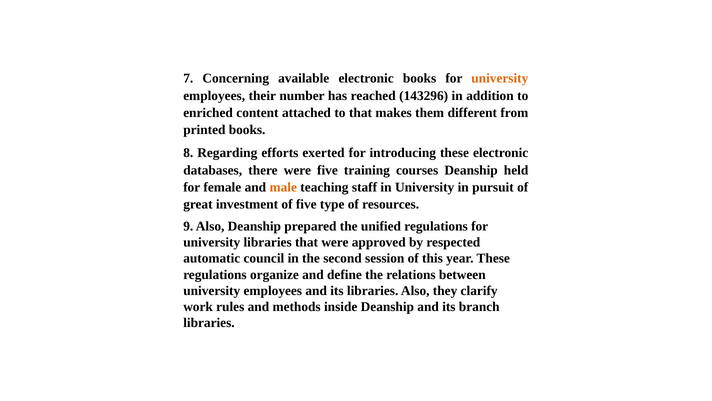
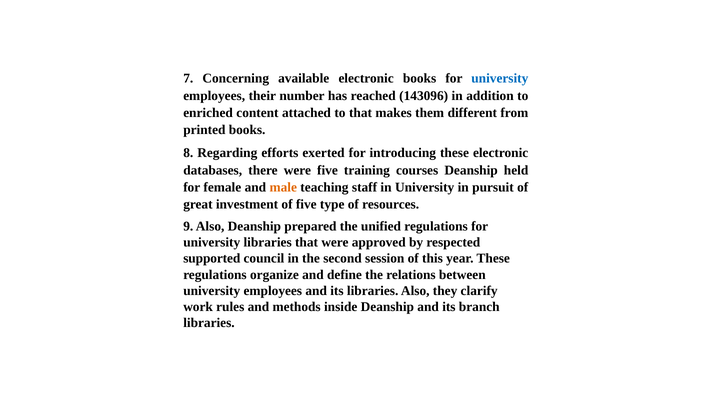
university at (500, 78) colour: orange -> blue
143296: 143296 -> 143096
automatic: automatic -> supported
